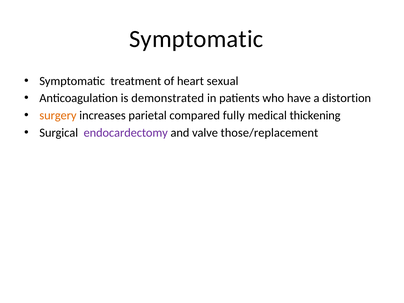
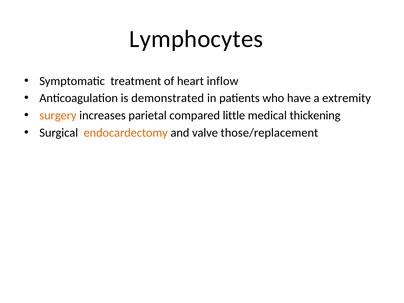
Symptomatic at (196, 39): Symptomatic -> Lymphocytes
sexual: sexual -> inflow
distortion: distortion -> extremity
fully: fully -> little
endocardectomy colour: purple -> orange
